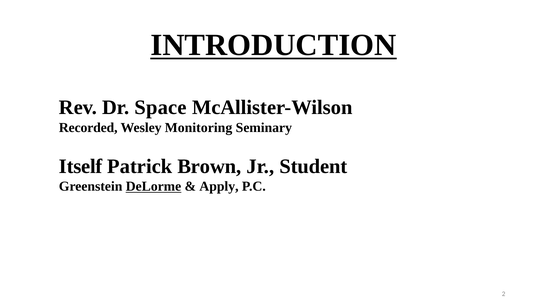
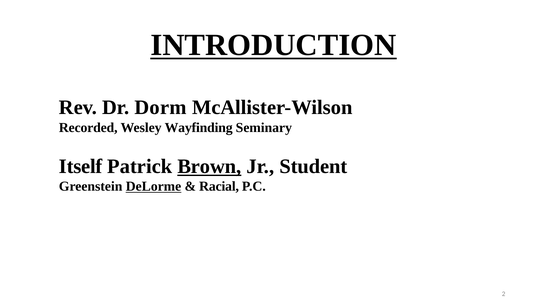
Space: Space -> Dorm
Monitoring: Monitoring -> Wayfinding
Brown underline: none -> present
Apply: Apply -> Racial
